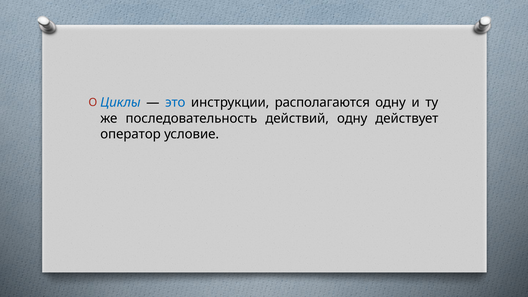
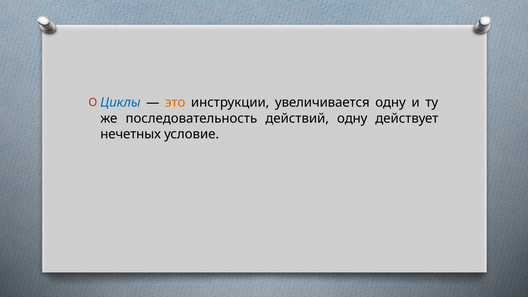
это colour: blue -> orange
располагаются: располагаются -> увеличивается
оператор: оператор -> нечетных
